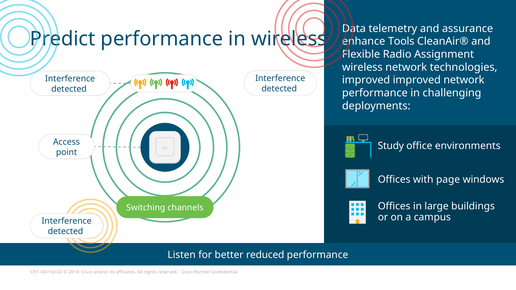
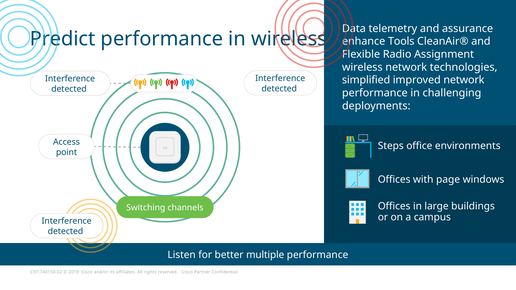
improved at (366, 80): improved -> simplified
Study: Study -> Steps
reduced: reduced -> multiple
